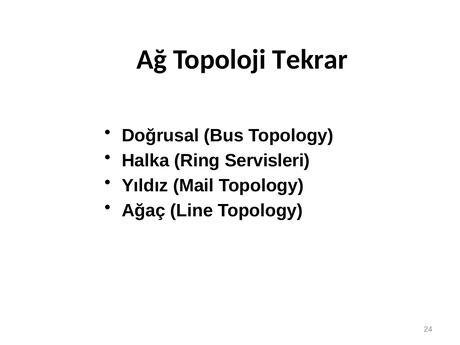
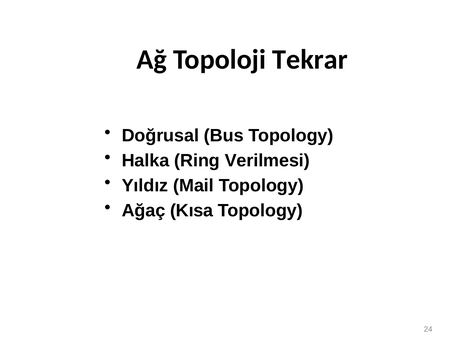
Servisleri: Servisleri -> Verilmesi
Line: Line -> Kısa
